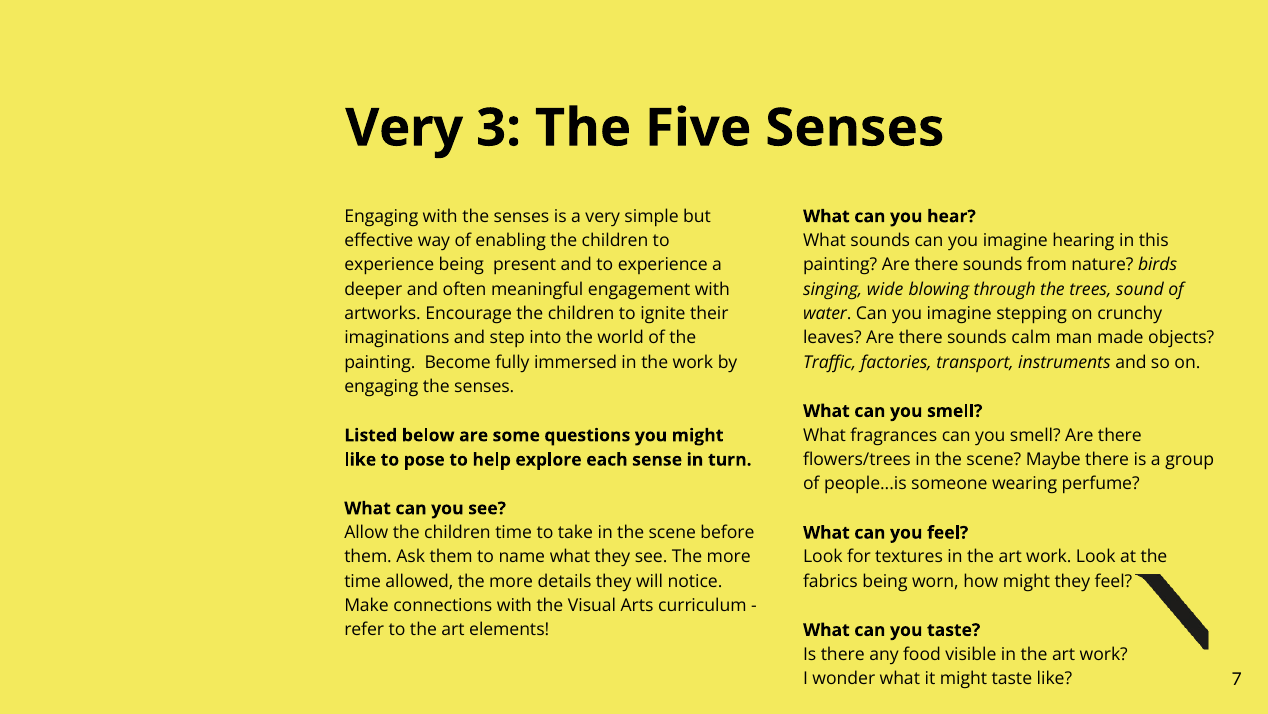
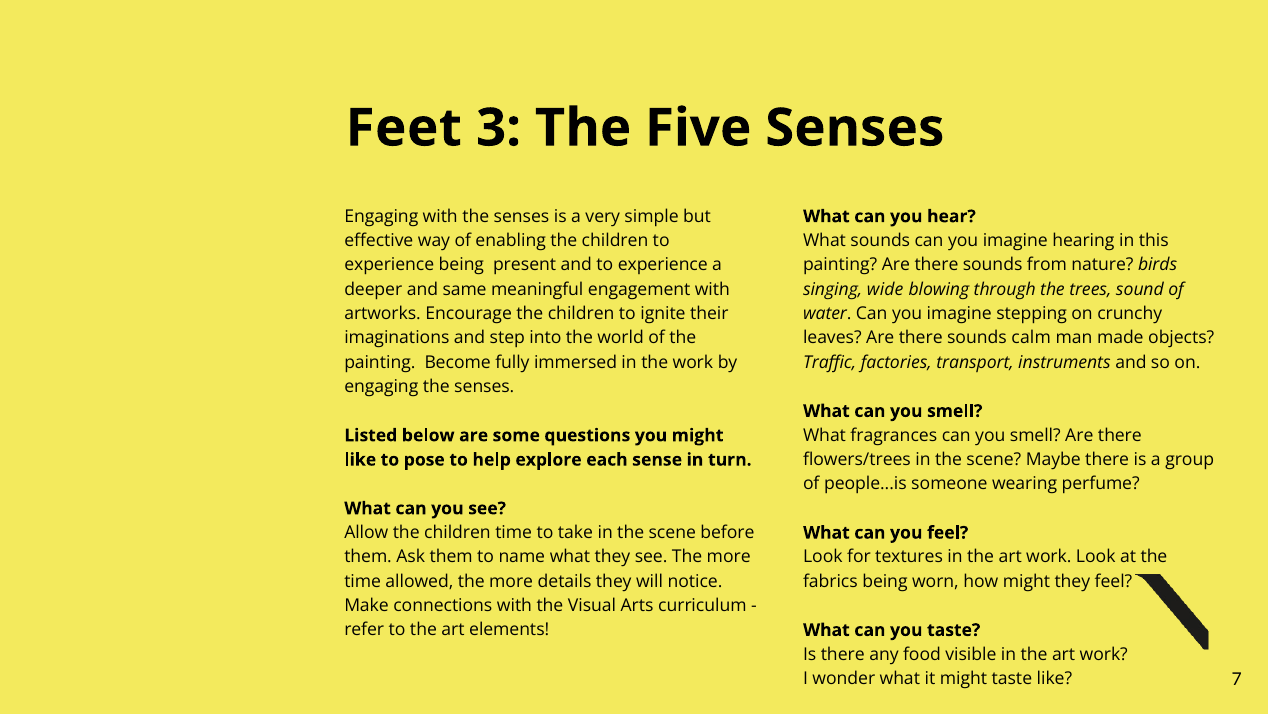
Very at (404, 128): Very -> Feet
often: often -> same
